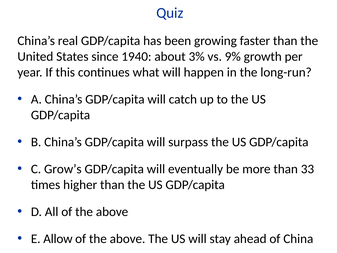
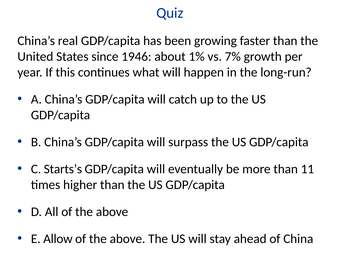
1940: 1940 -> 1946
3%: 3% -> 1%
9%: 9% -> 7%
Grow’s: Grow’s -> Starts’s
33: 33 -> 11
